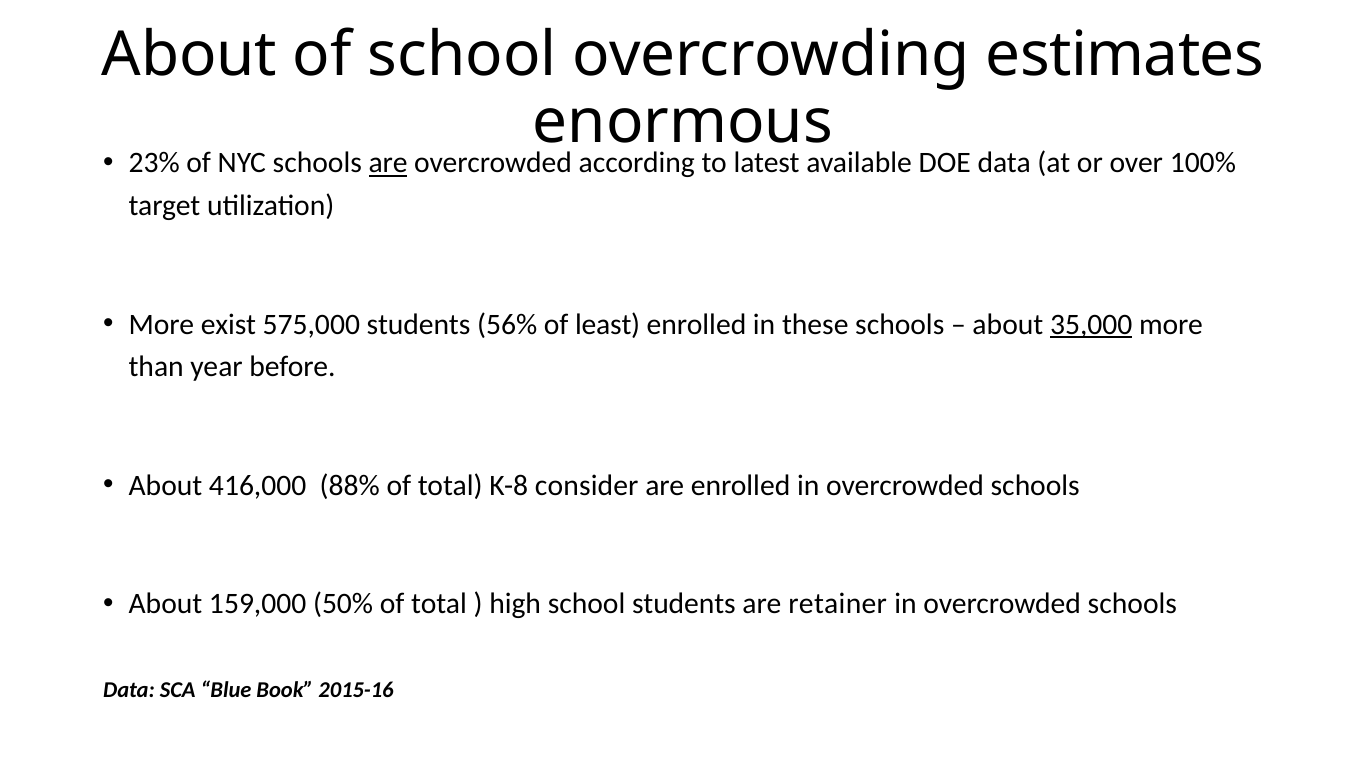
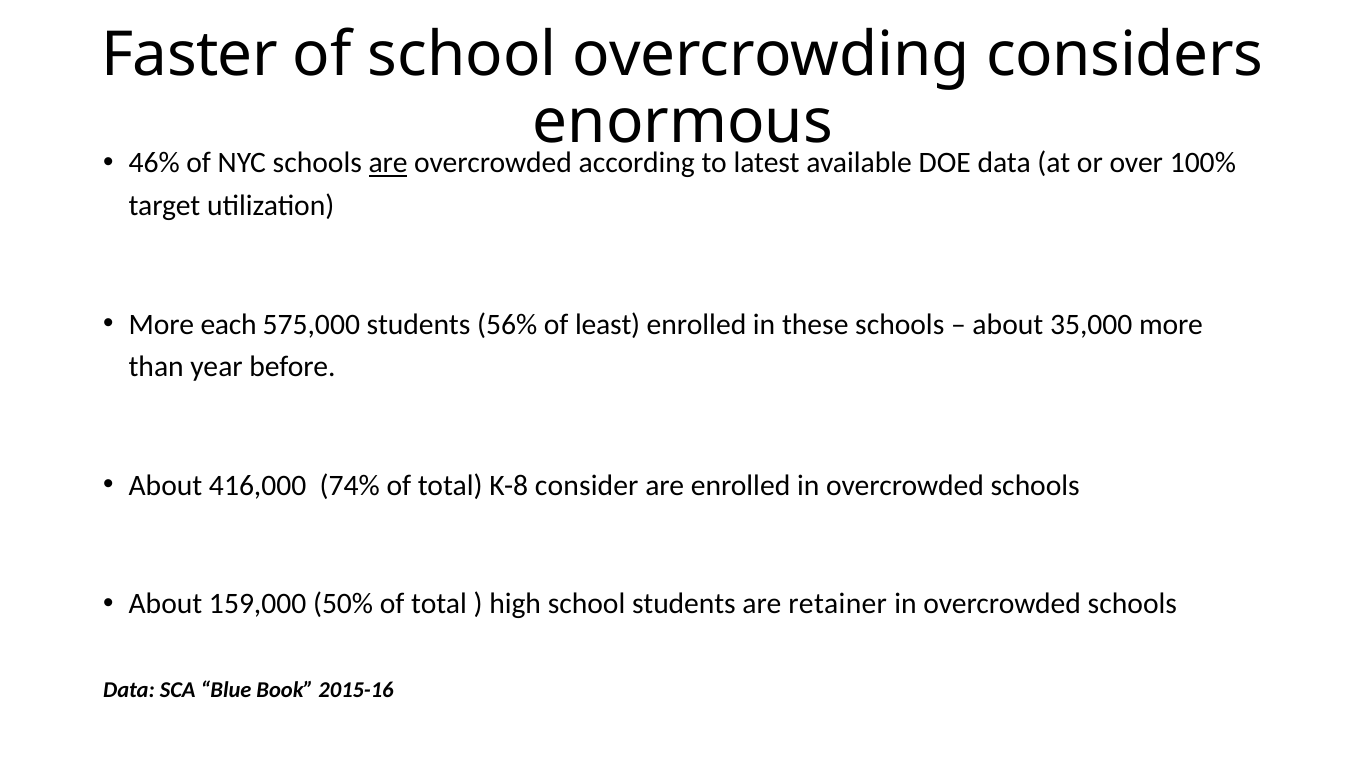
About at (189, 55): About -> Faster
estimates: estimates -> considers
23%: 23% -> 46%
exist: exist -> each
35,000 underline: present -> none
88%: 88% -> 74%
